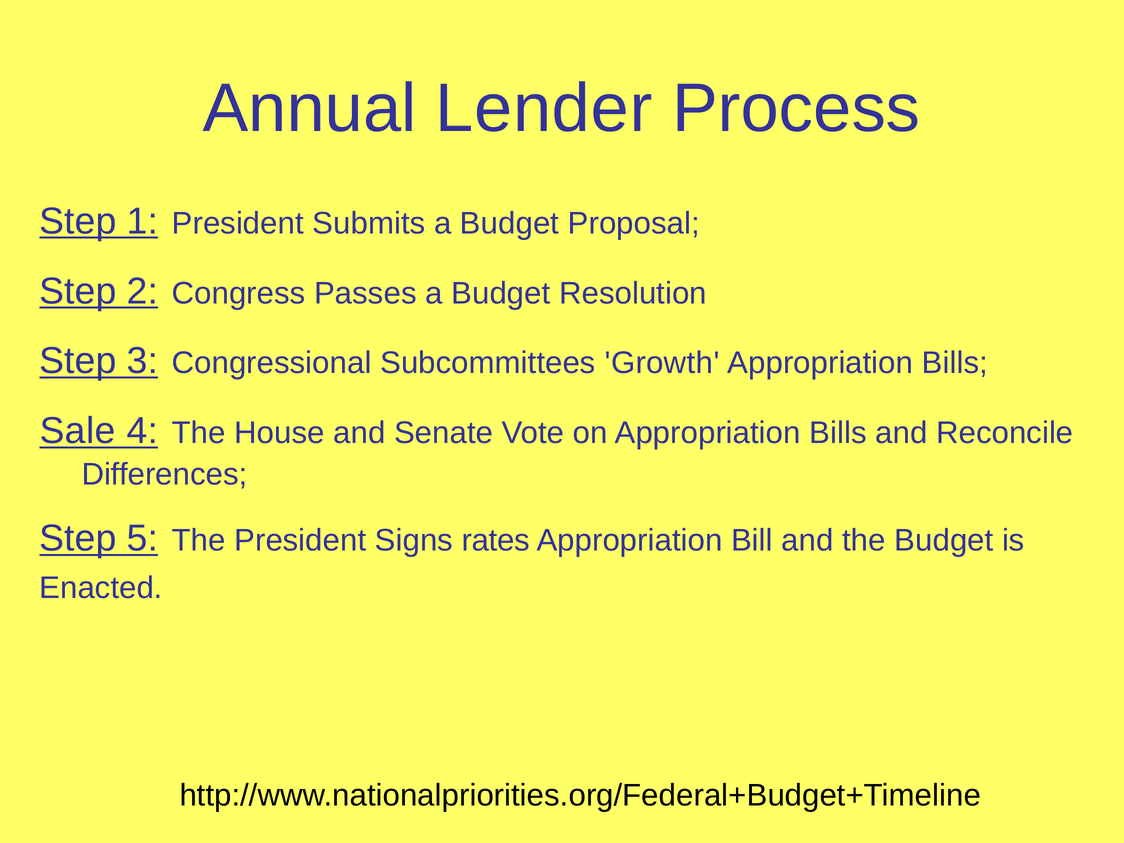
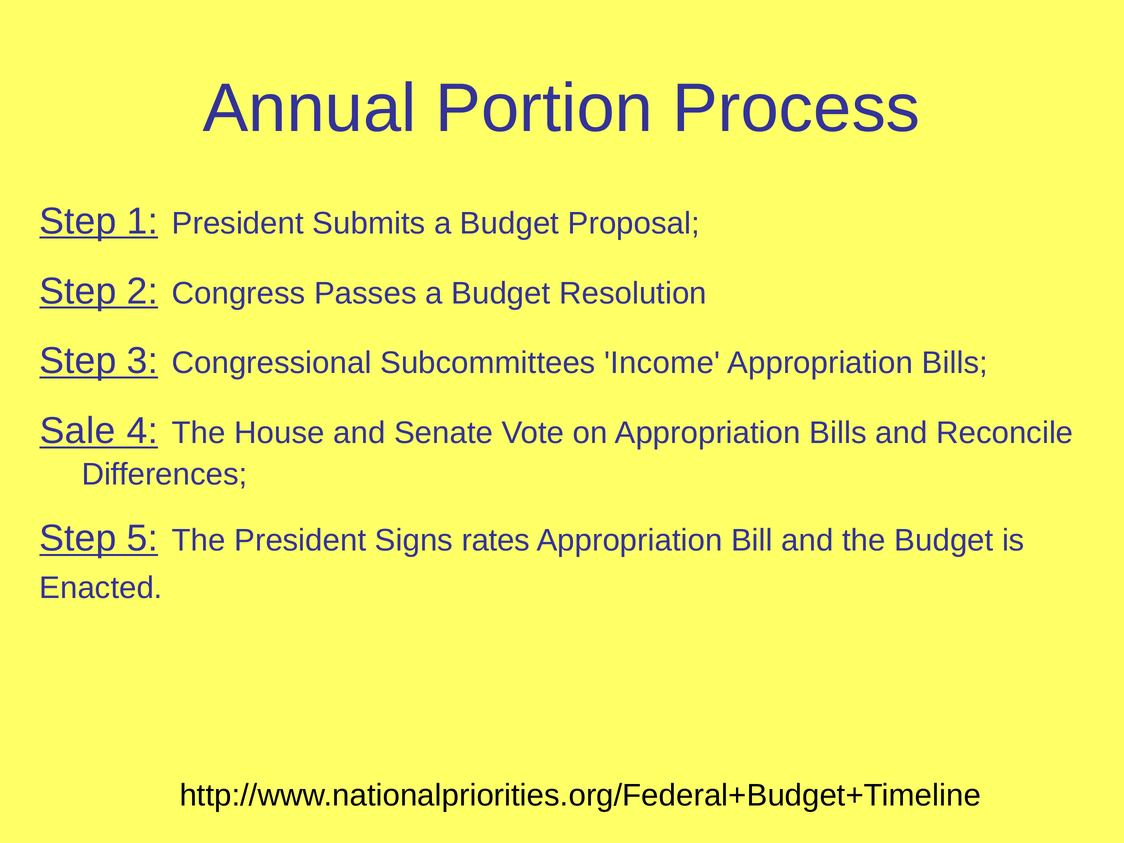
Lender: Lender -> Portion
Growth: Growth -> Income
